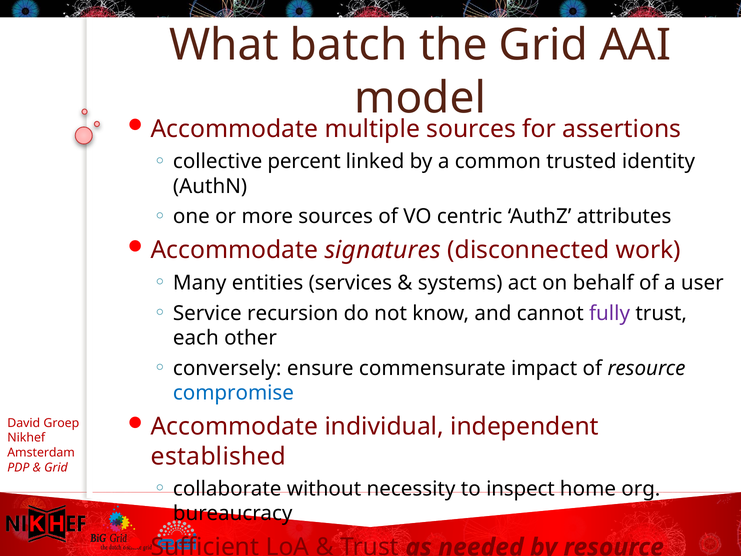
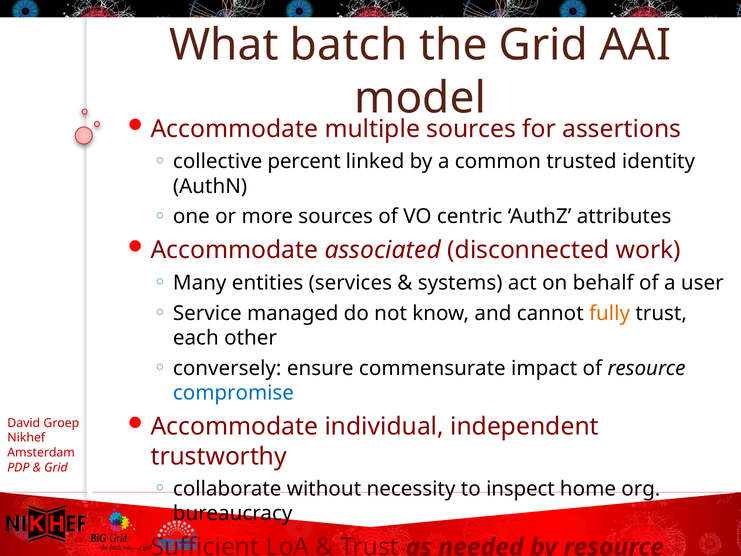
signatures: signatures -> associated
recursion: recursion -> managed
fully colour: purple -> orange
established: established -> trustworthy
